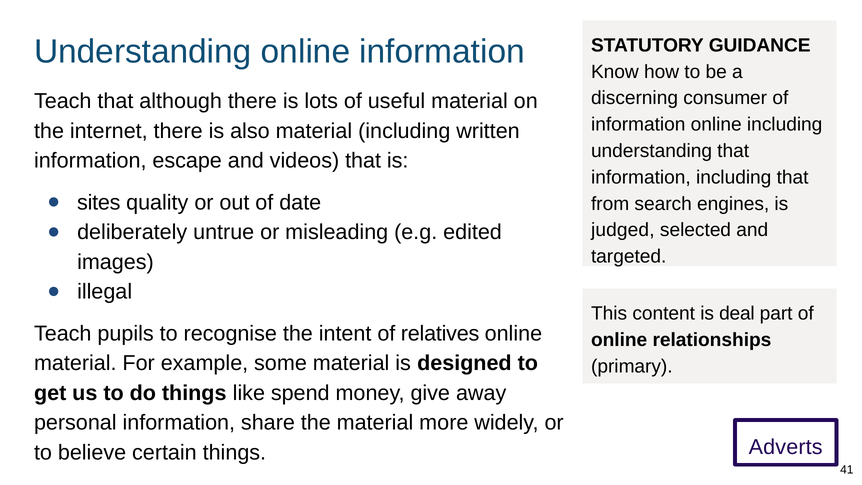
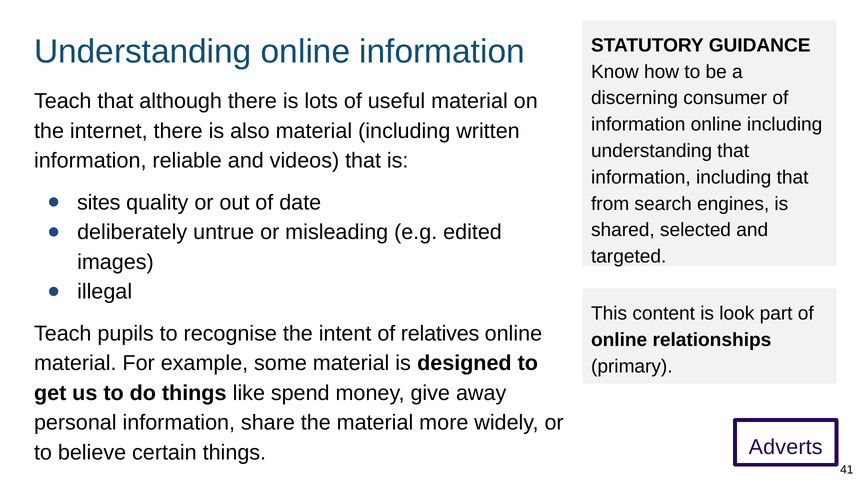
escape: escape -> reliable
judged: judged -> shared
deal: deal -> look
